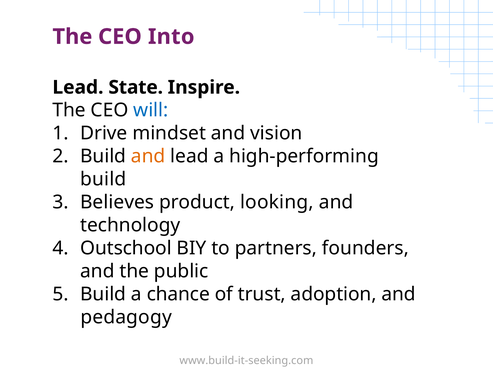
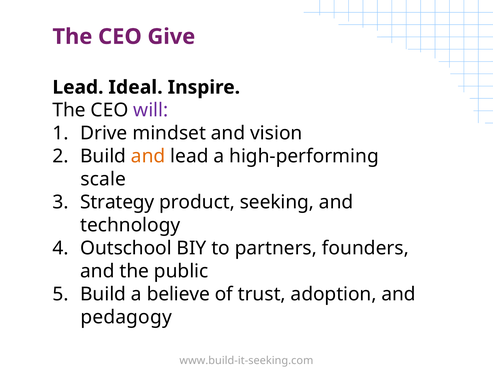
Into: Into -> Give
State: State -> Ideal
will colour: blue -> purple
build at (103, 180): build -> scale
Believes: Believes -> Strategy
looking: looking -> seeking
chance: chance -> believe
